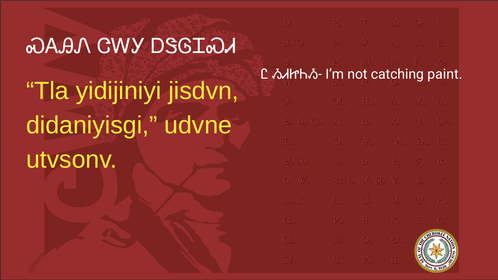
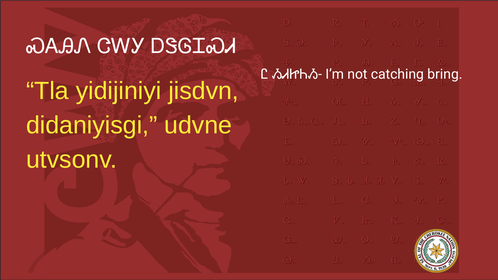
paint: paint -> bring
